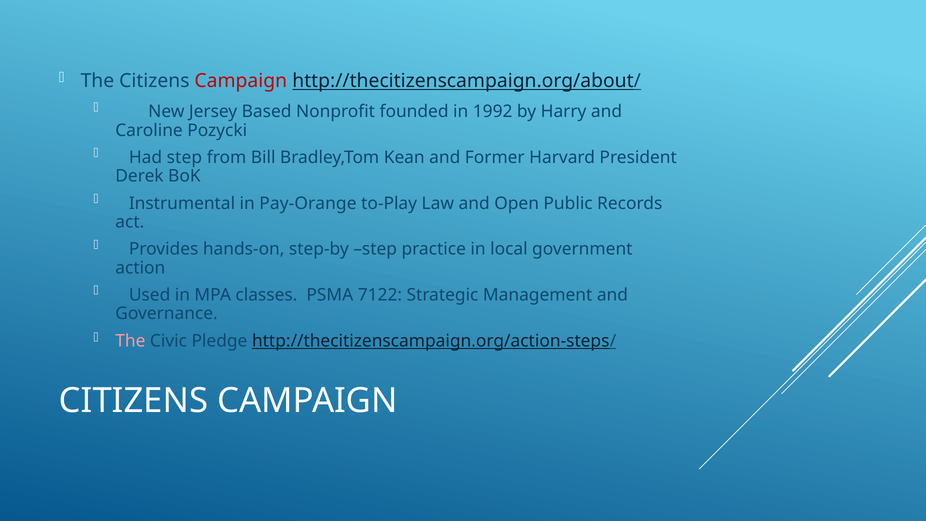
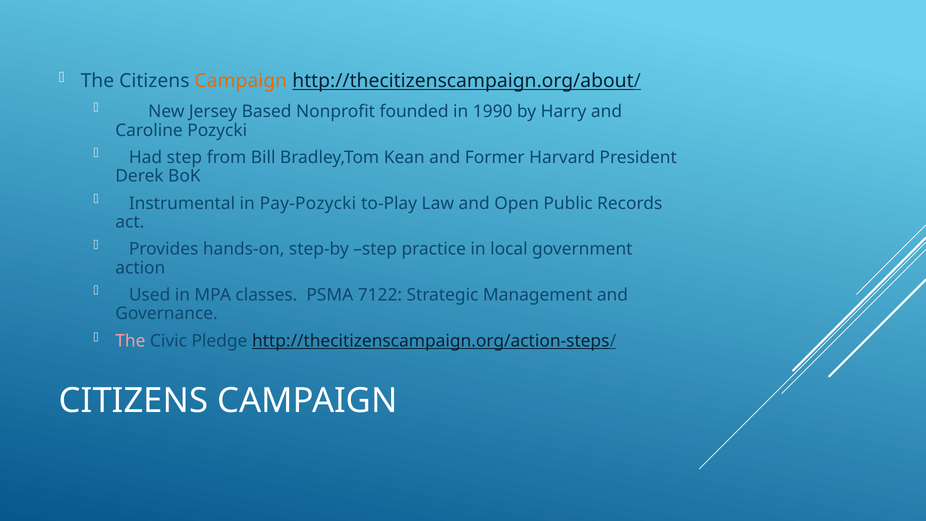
Campaign at (241, 81) colour: red -> orange
1992: 1992 -> 1990
Pay-Orange: Pay-Orange -> Pay-Pozycki
